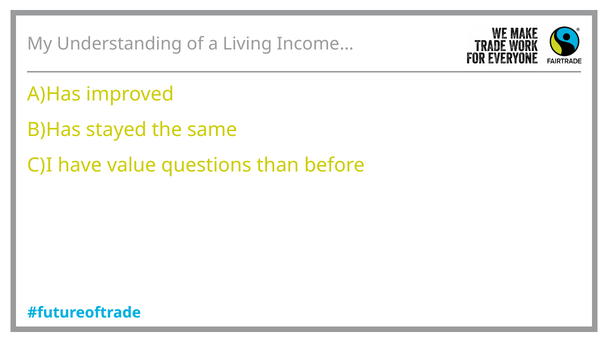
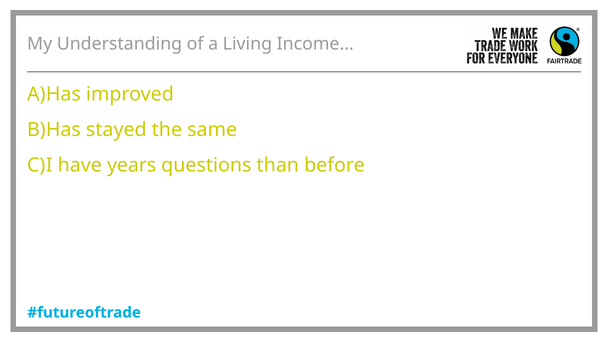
value: value -> years
